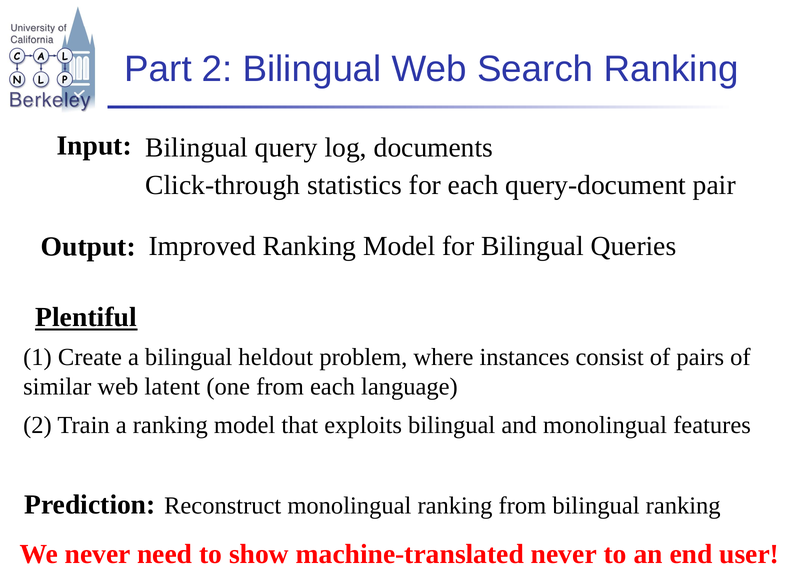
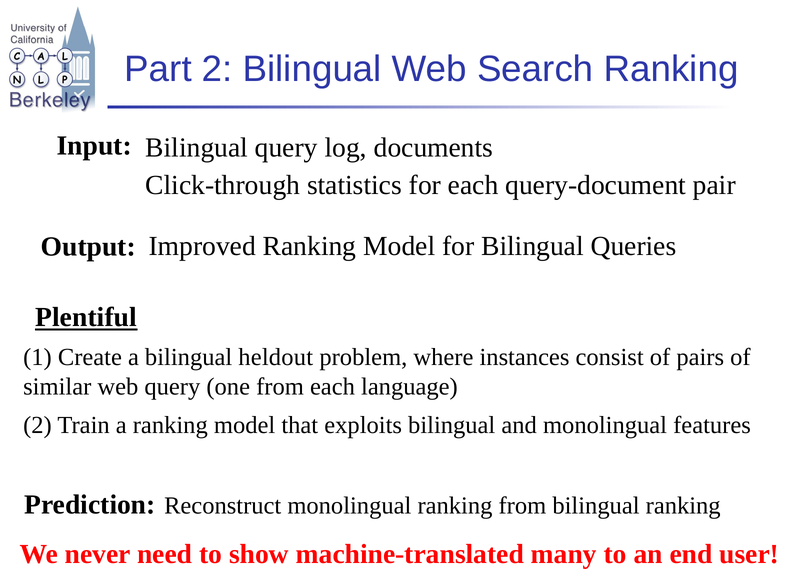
web latent: latent -> query
machine-translated never: never -> many
